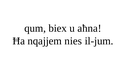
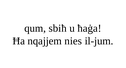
biex: biex -> sbiħ
aħna: aħna -> ħaġa
